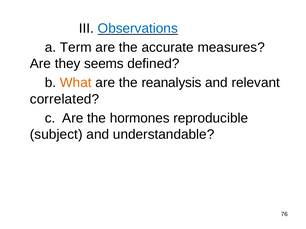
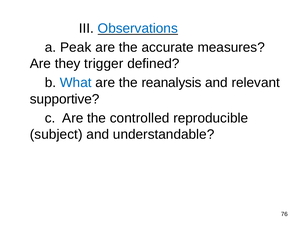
Term: Term -> Peak
seems: seems -> trigger
What colour: orange -> blue
correlated: correlated -> supportive
hormones: hormones -> controlled
